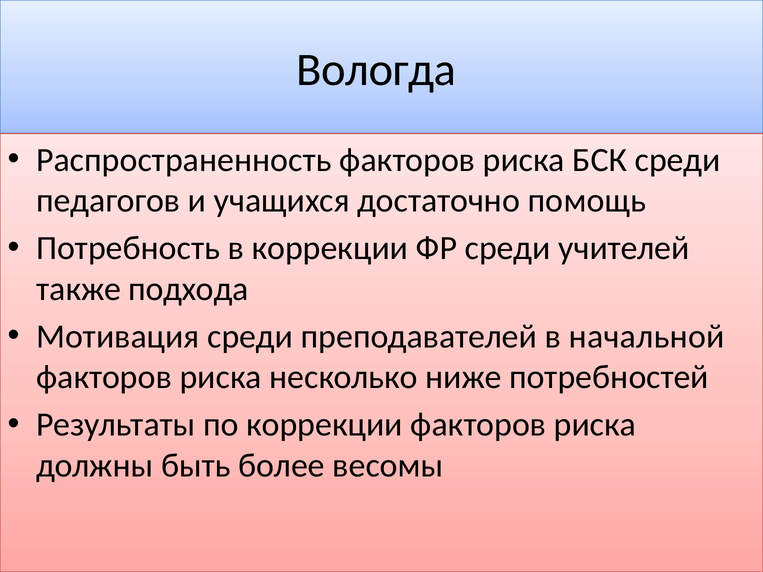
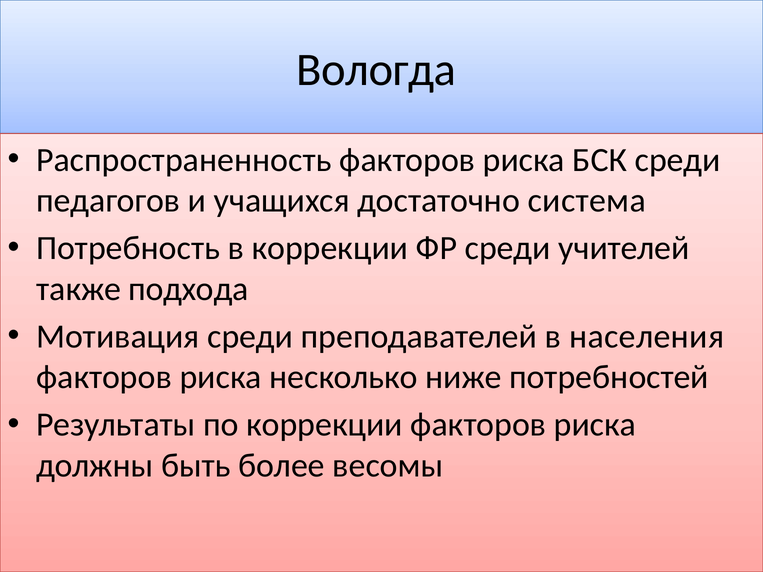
помощь: помощь -> система
начальной: начальной -> населения
